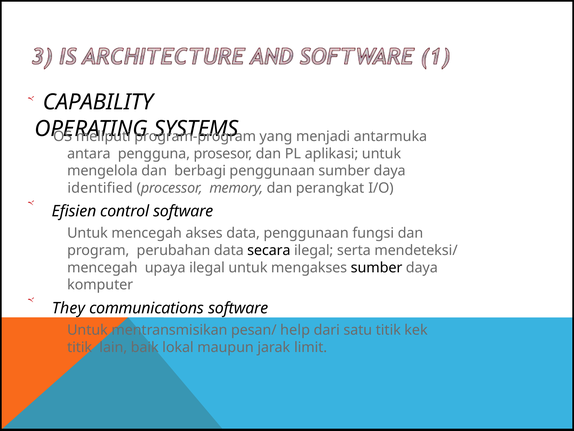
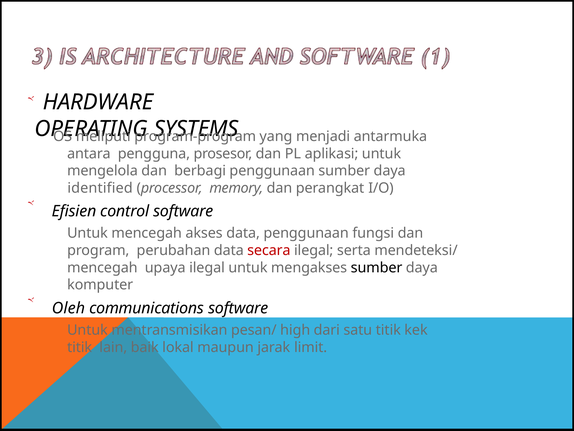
CAPABILITY: CAPABILITY -> HARDWARE
secara colour: black -> red
They: They -> Oleh
help: help -> high
